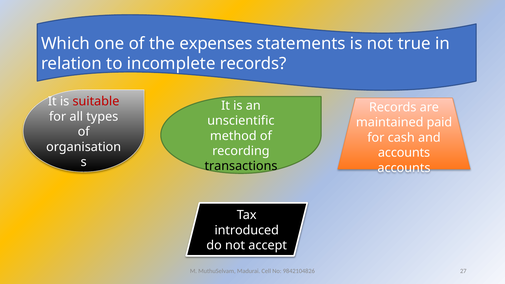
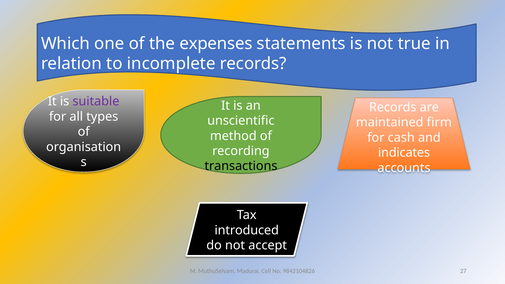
suitable colour: red -> purple
paid: paid -> firm
accounts at (404, 153): accounts -> indicates
